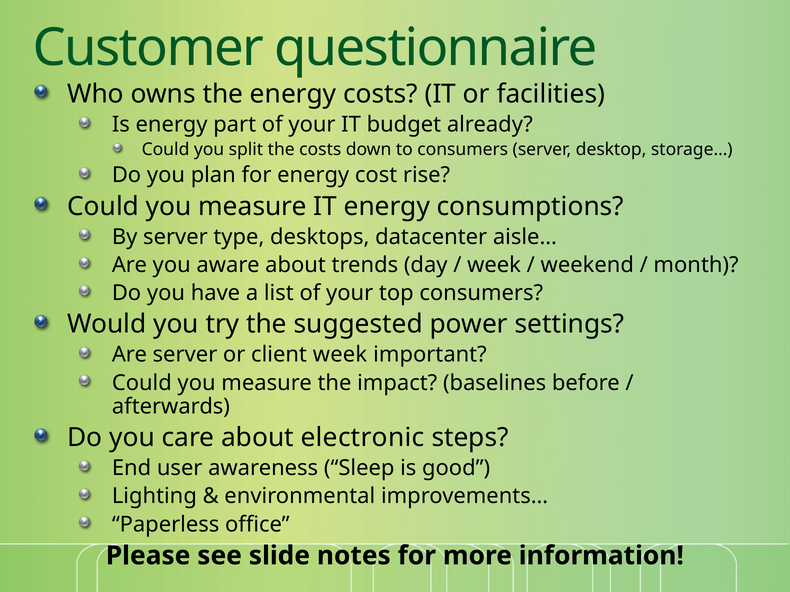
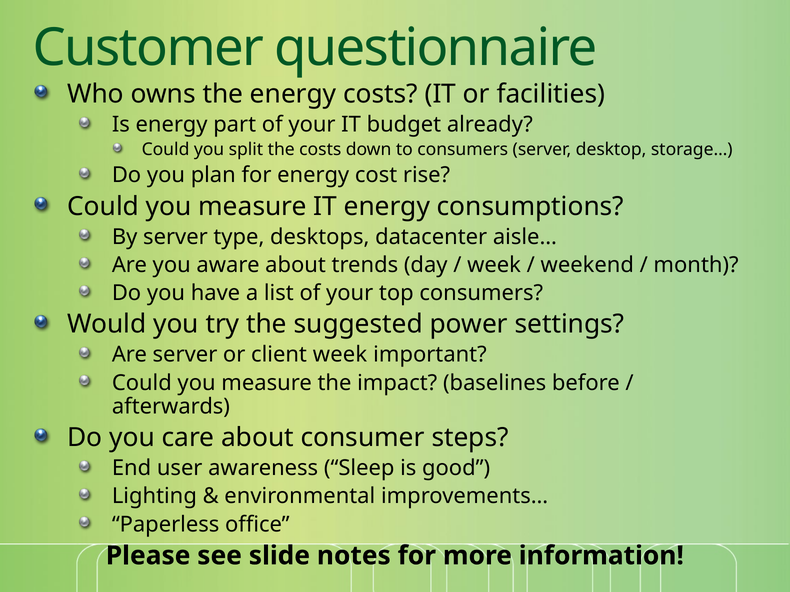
electronic: electronic -> consumer
